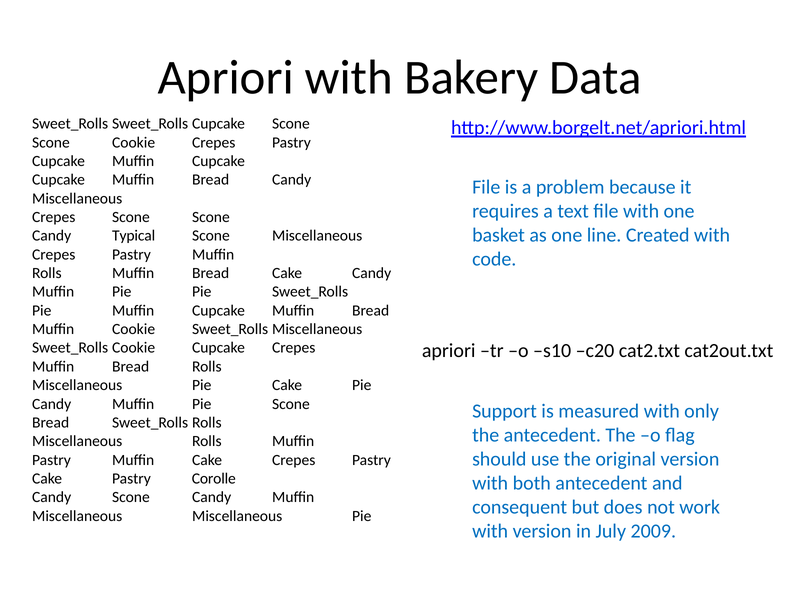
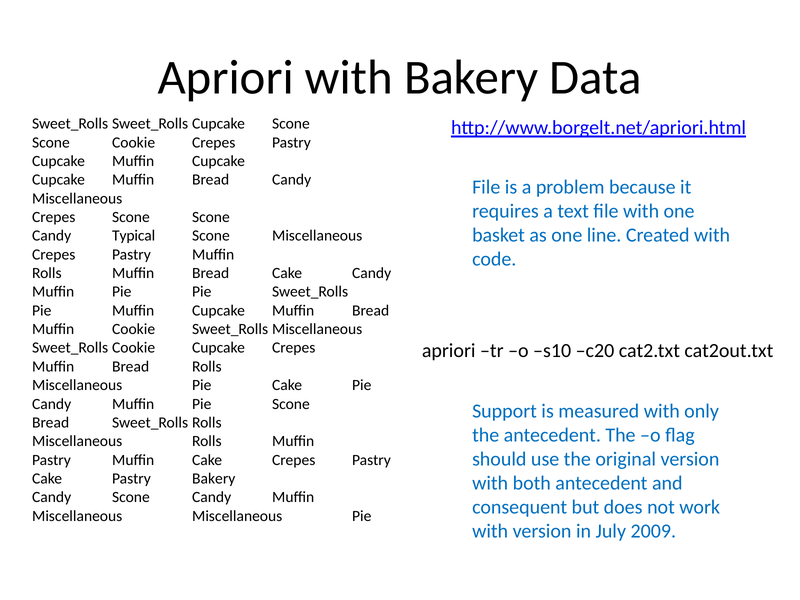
Pastry Corolle: Corolle -> Bakery
